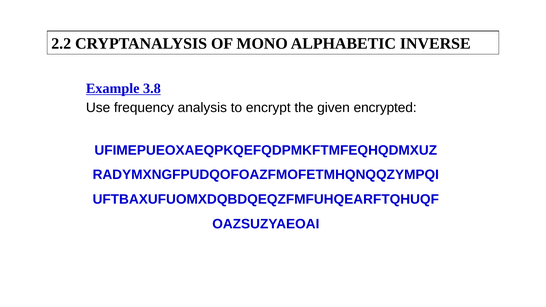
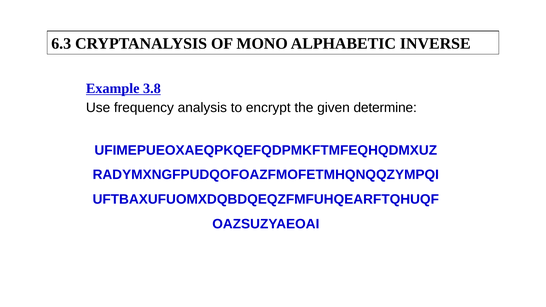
2.2: 2.2 -> 6.3
encrypted: encrypted -> determine
